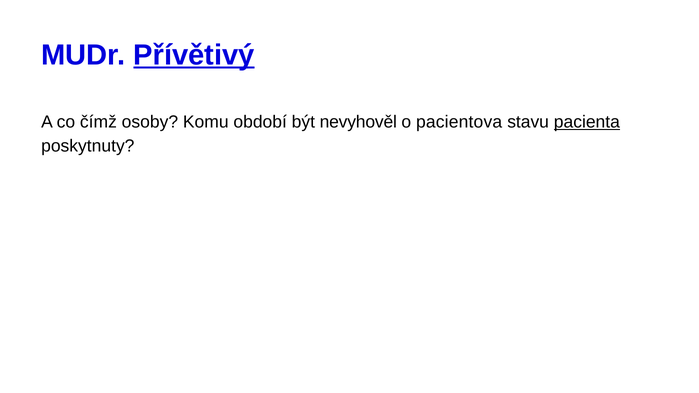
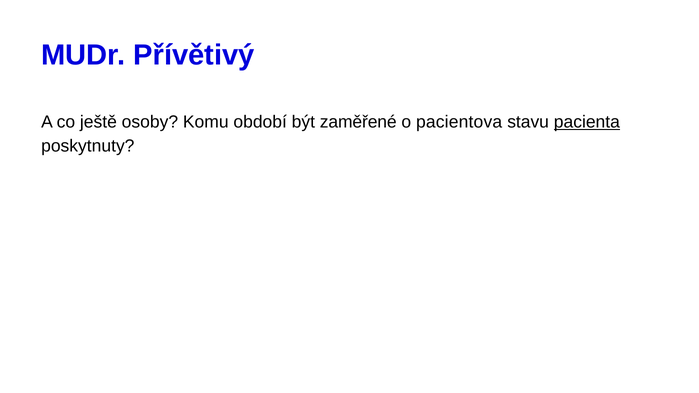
Přívětivý underline: present -> none
čímž: čímž -> ještě
nevyhověl: nevyhověl -> zaměřené
